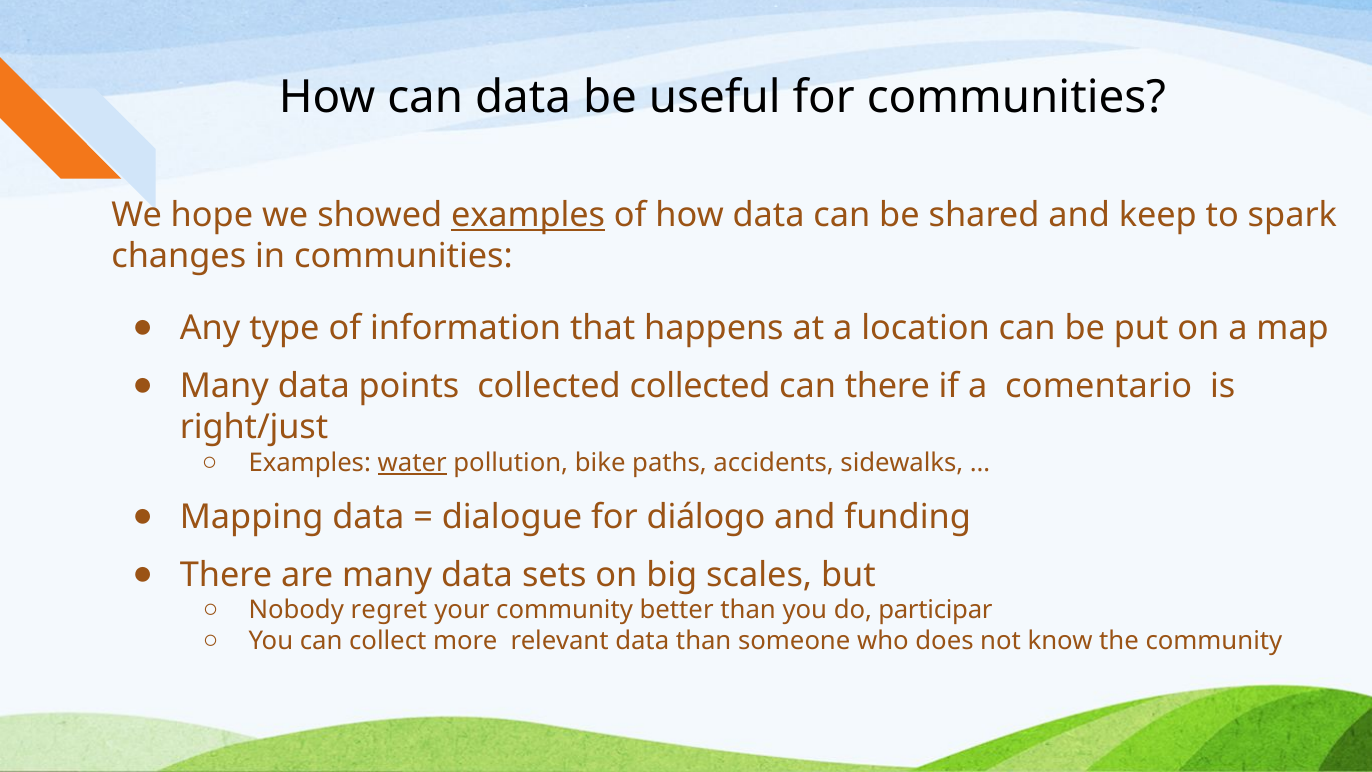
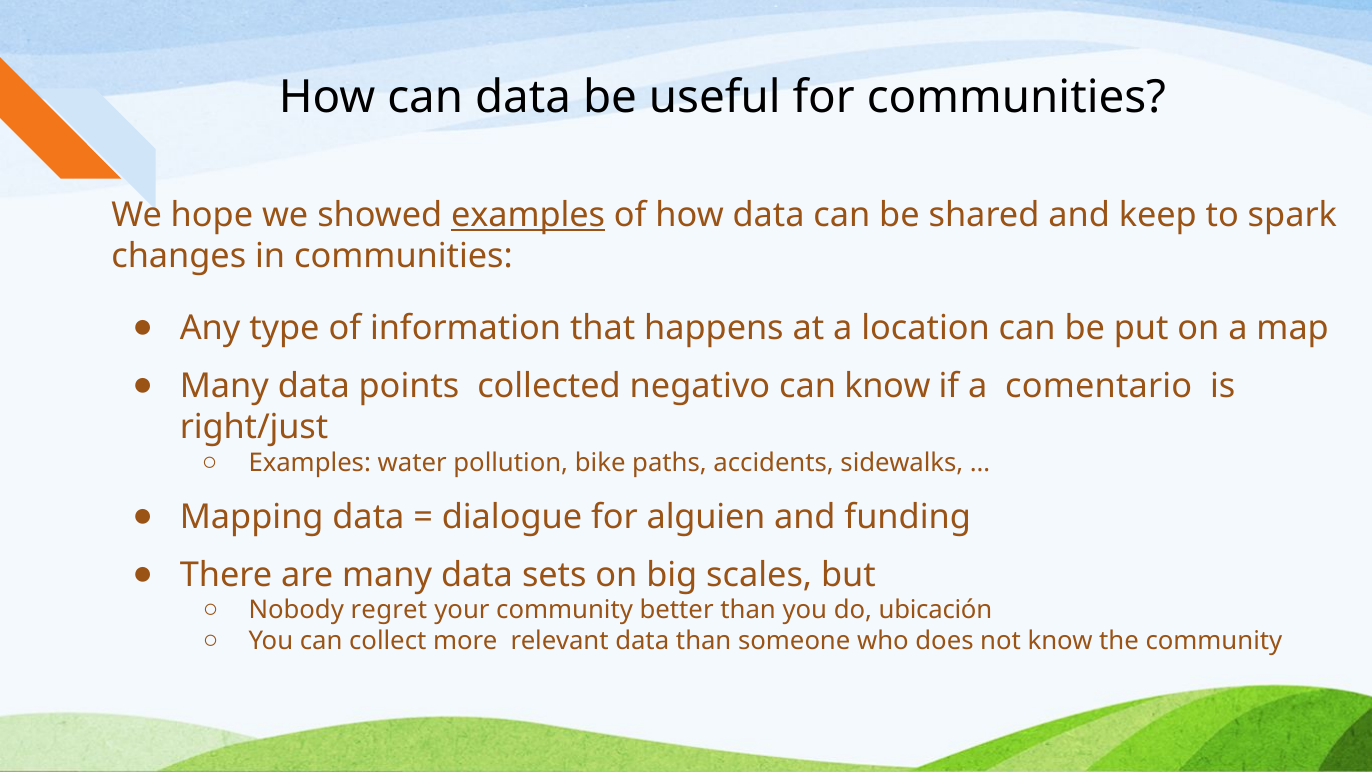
collected collected: collected -> negativo
can there: there -> know
water underline: present -> none
diálogo: diálogo -> alguien
participar: participar -> ubicación
